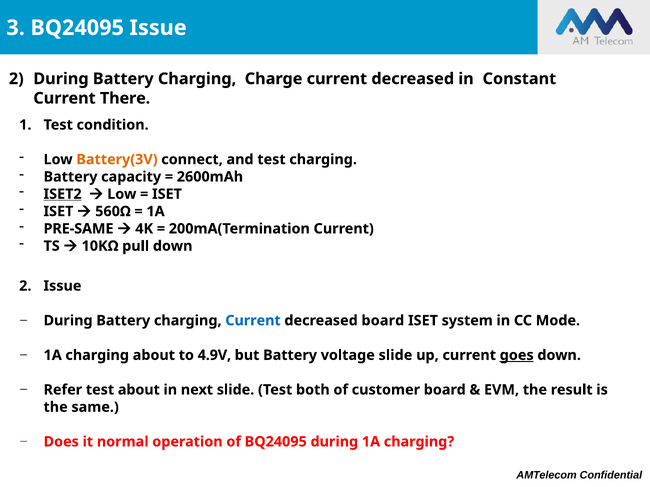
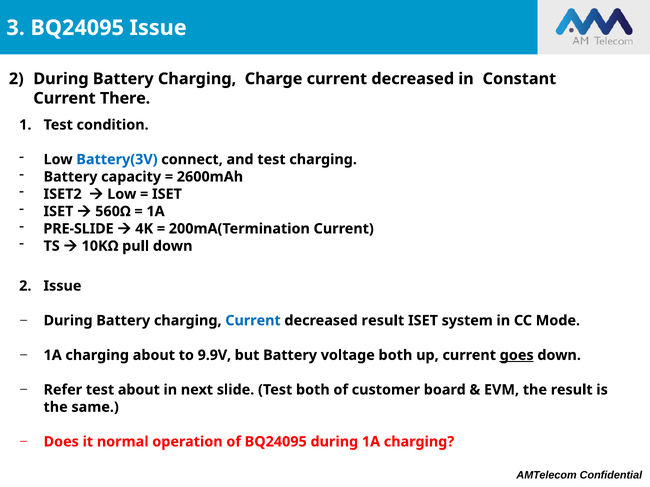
Battery(3V colour: orange -> blue
ISET2 underline: present -> none
PRE-SAME: PRE-SAME -> PRE-SLIDE
decreased board: board -> result
4.9V: 4.9V -> 9.9V
voltage slide: slide -> both
